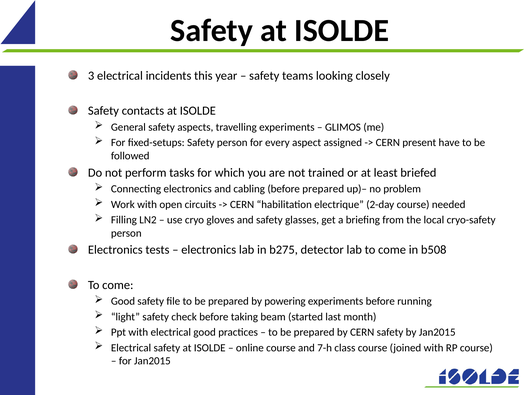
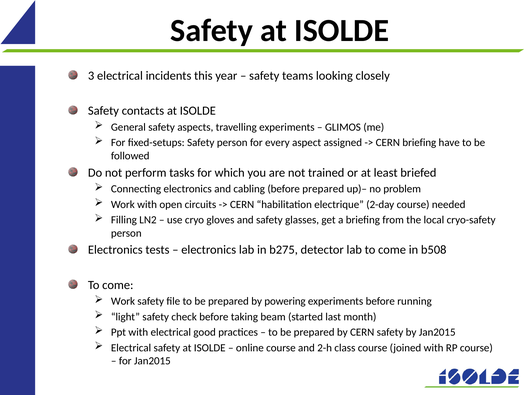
CERN present: present -> briefing
Good at (123, 301): Good -> Work
7-h: 7-h -> 2-h
